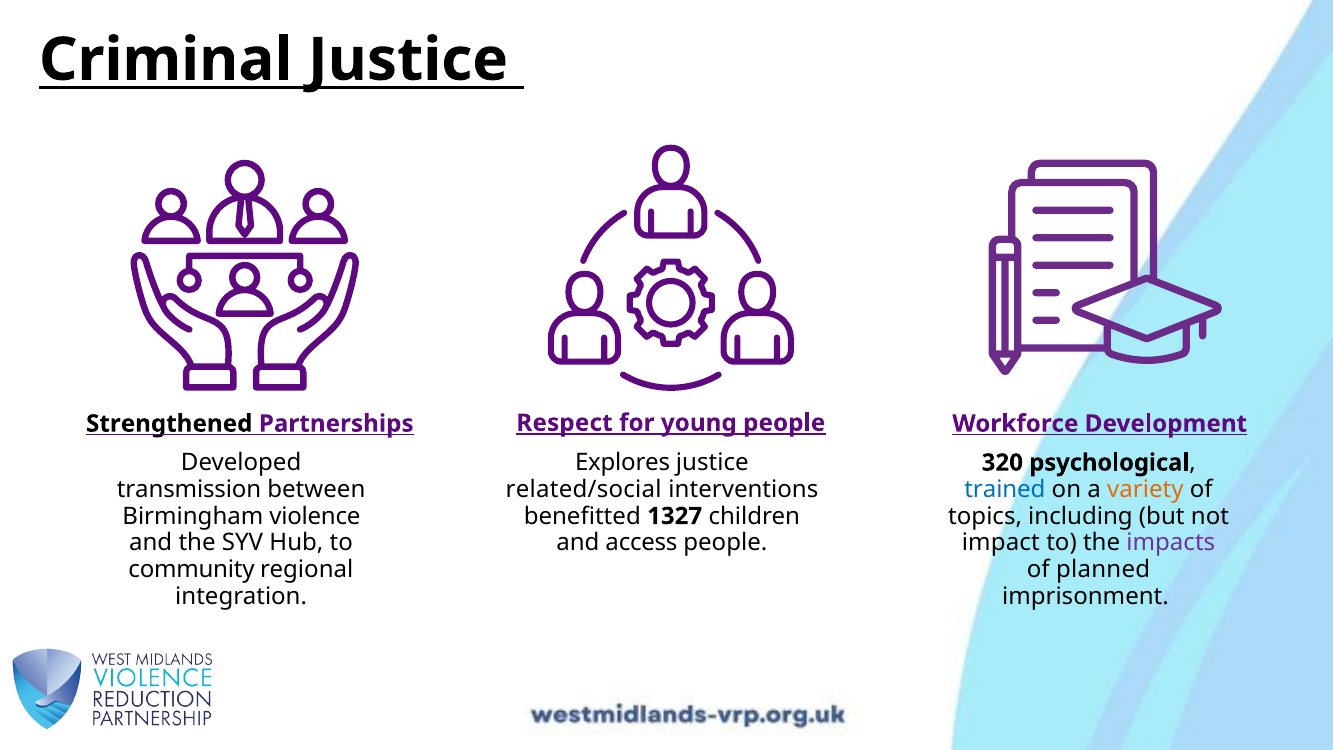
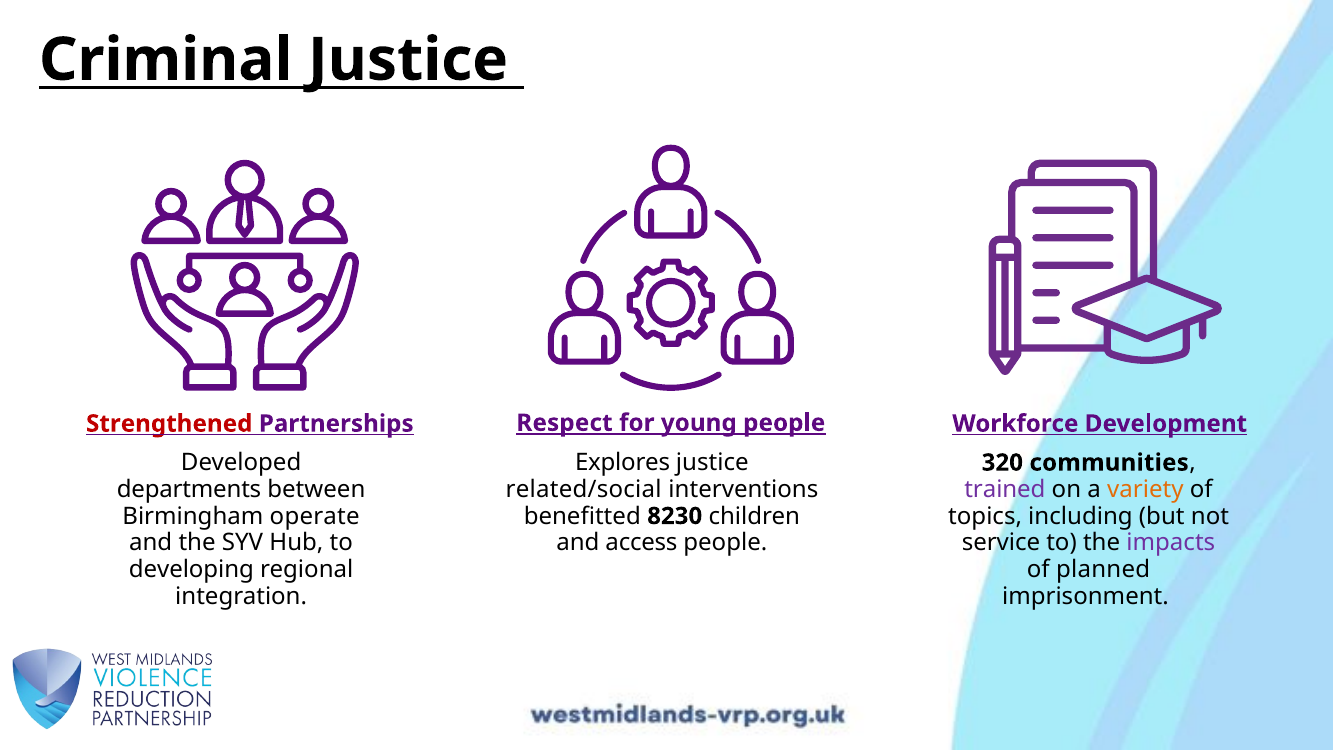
Strengthened colour: black -> red
psychological: psychological -> communities
transmission: transmission -> departments
trained colour: blue -> purple
violence: violence -> operate
1327: 1327 -> 8230
impact: impact -> service
community: community -> developing
